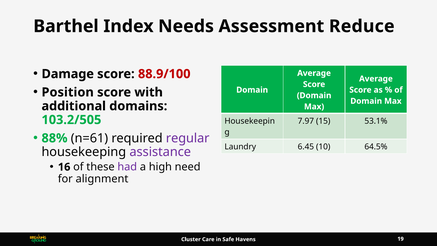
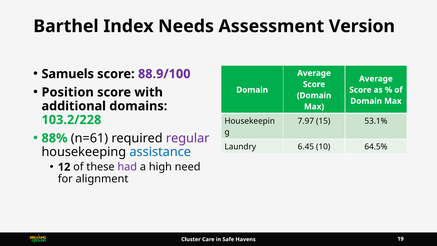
Reduce: Reduce -> Version
Damage: Damage -> Samuels
88.9/100 colour: red -> purple
103.2/505: 103.2/505 -> 103.2/228
assistance colour: purple -> blue
16: 16 -> 12
